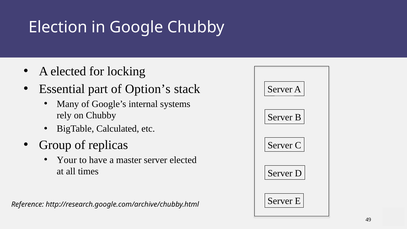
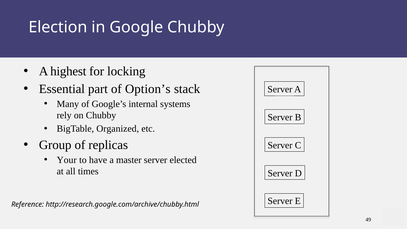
A elected: elected -> highest
Calculated: Calculated -> Organized
